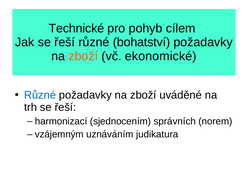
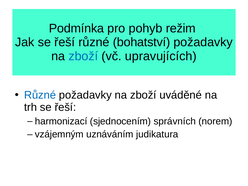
Technické: Technické -> Podmínka
cílem: cílem -> režim
zboží at (83, 56) colour: orange -> blue
ekonomické: ekonomické -> upravujících
